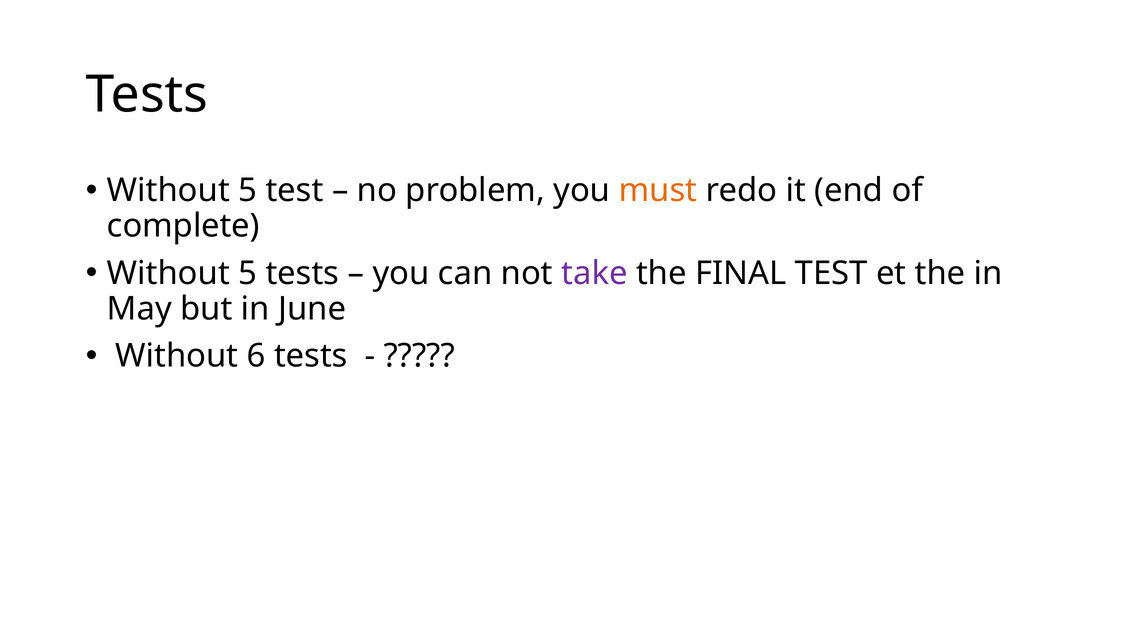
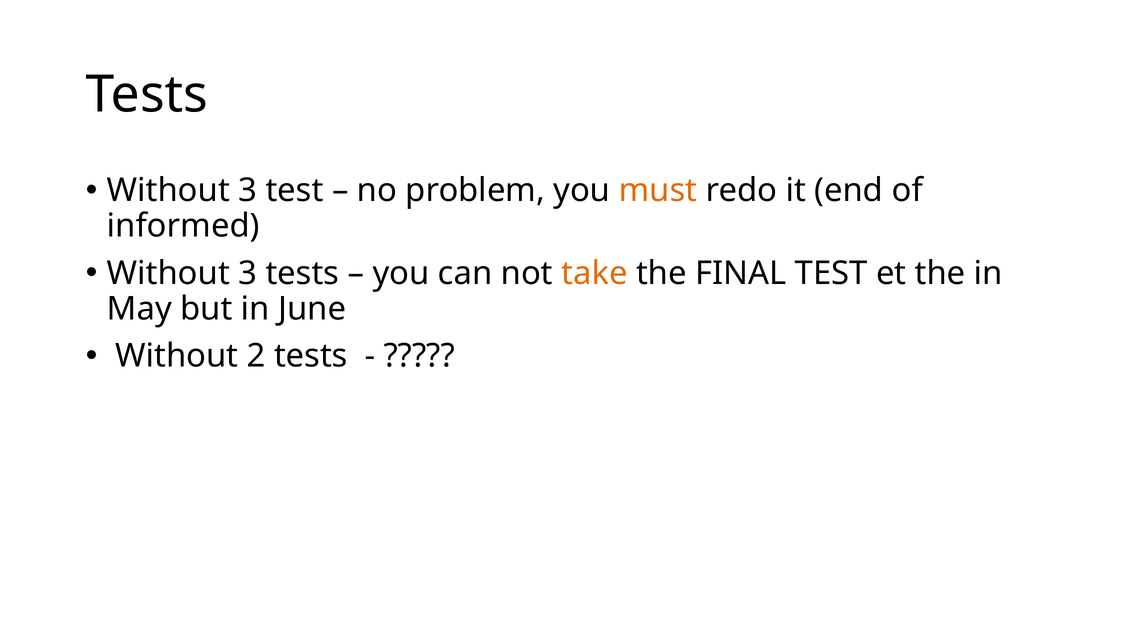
5 at (248, 190): 5 -> 3
complete: complete -> informed
5 at (248, 273): 5 -> 3
take colour: purple -> orange
6: 6 -> 2
